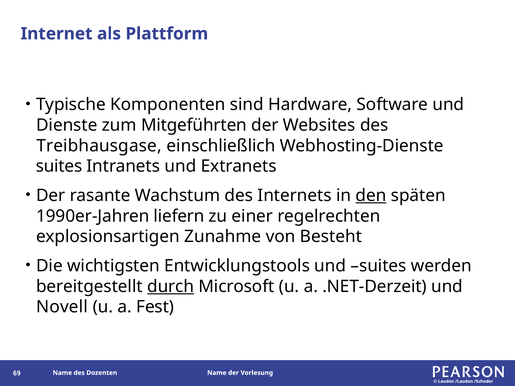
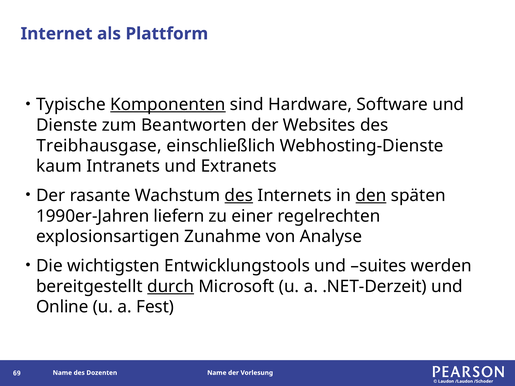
Komponenten underline: none -> present
Mitgeführten: Mitgeführten -> Beantworten
suites at (59, 166): suites -> kaum
des at (239, 196) underline: none -> present
Besteht: Besteht -> Analyse
Novell: Novell -> Online
